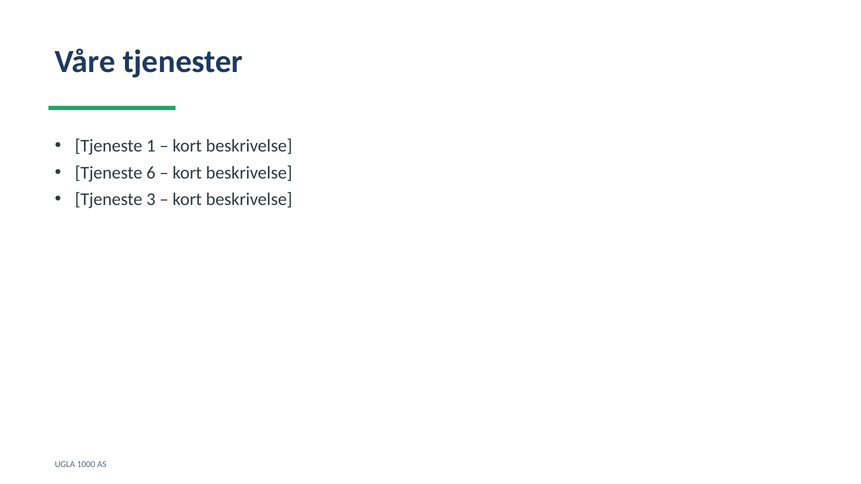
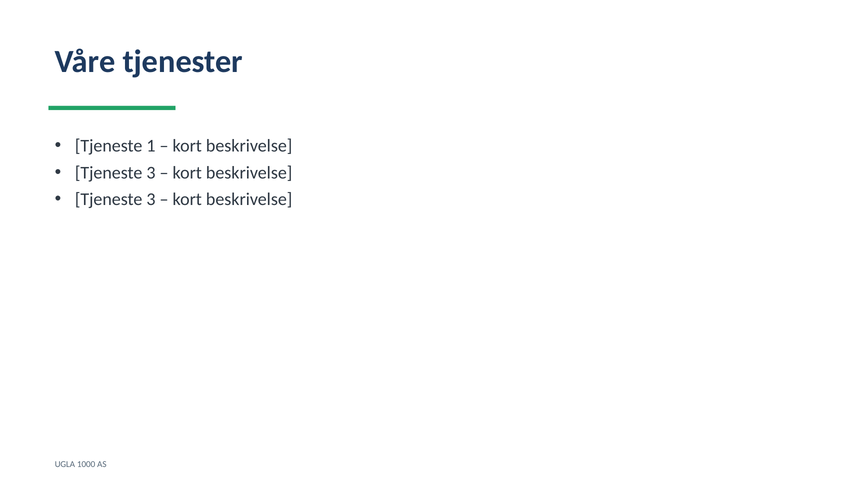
6 at (151, 173): 6 -> 3
